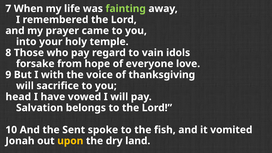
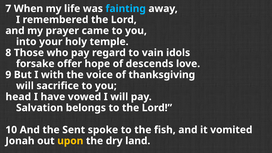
fainting colour: light green -> light blue
from: from -> offer
everyone: everyone -> descends
